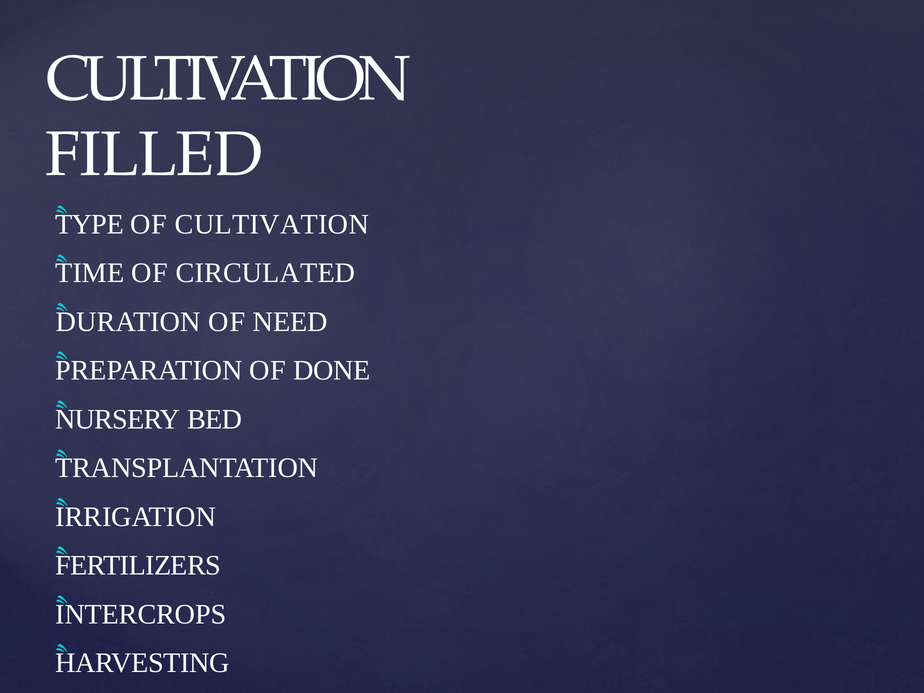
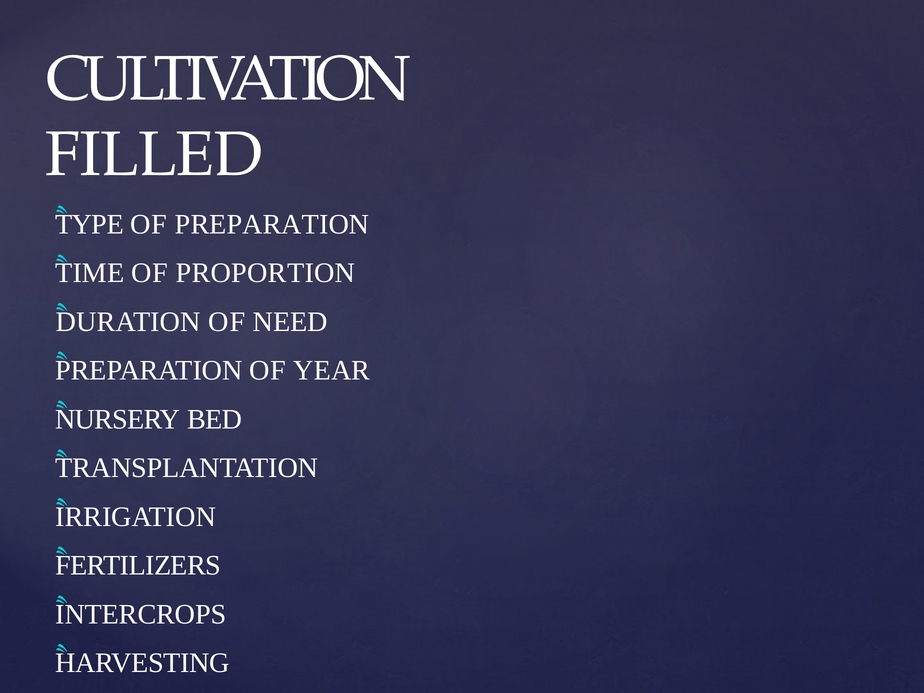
OF CULTIVATION: CULTIVATION -> PREPARATION
CIRCULATED: CIRCULATED -> PROPORTION
DONE: DONE -> YEAR
